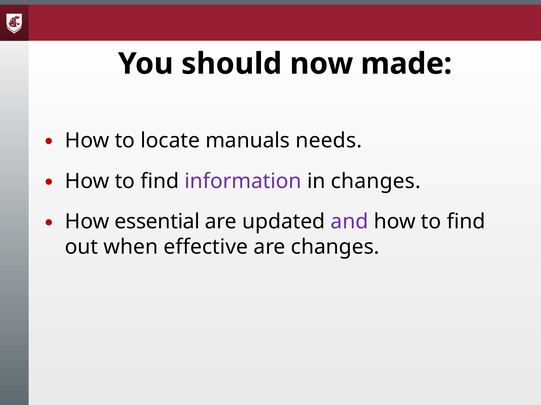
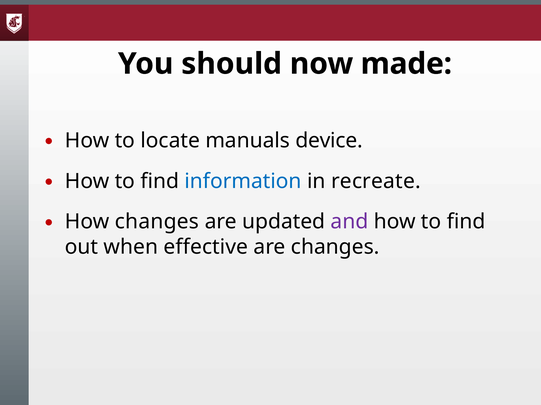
needs: needs -> device
information colour: purple -> blue
in changes: changes -> recreate
How essential: essential -> changes
